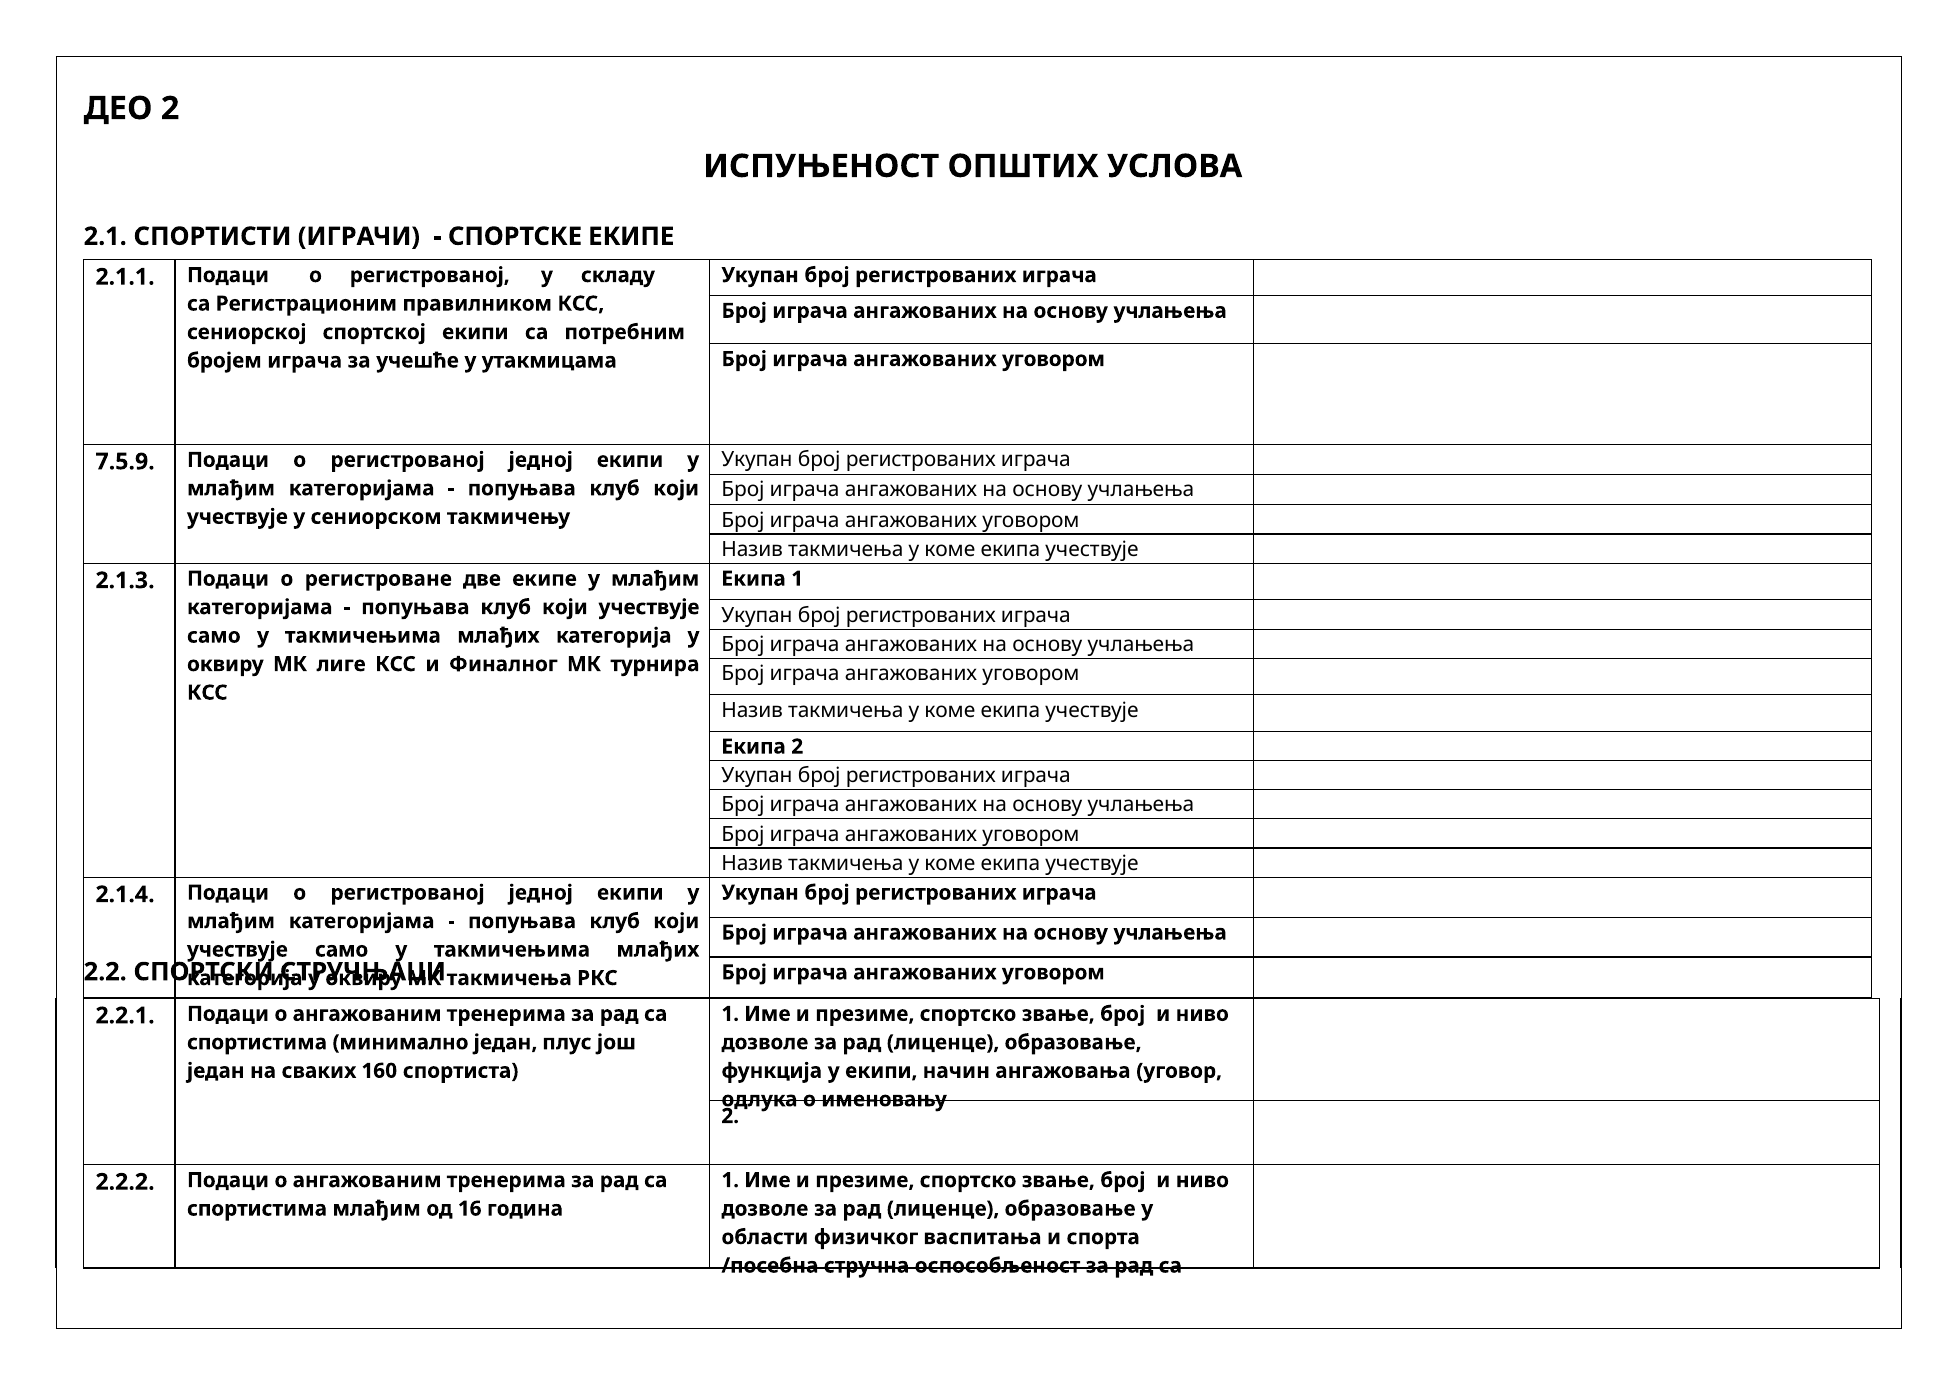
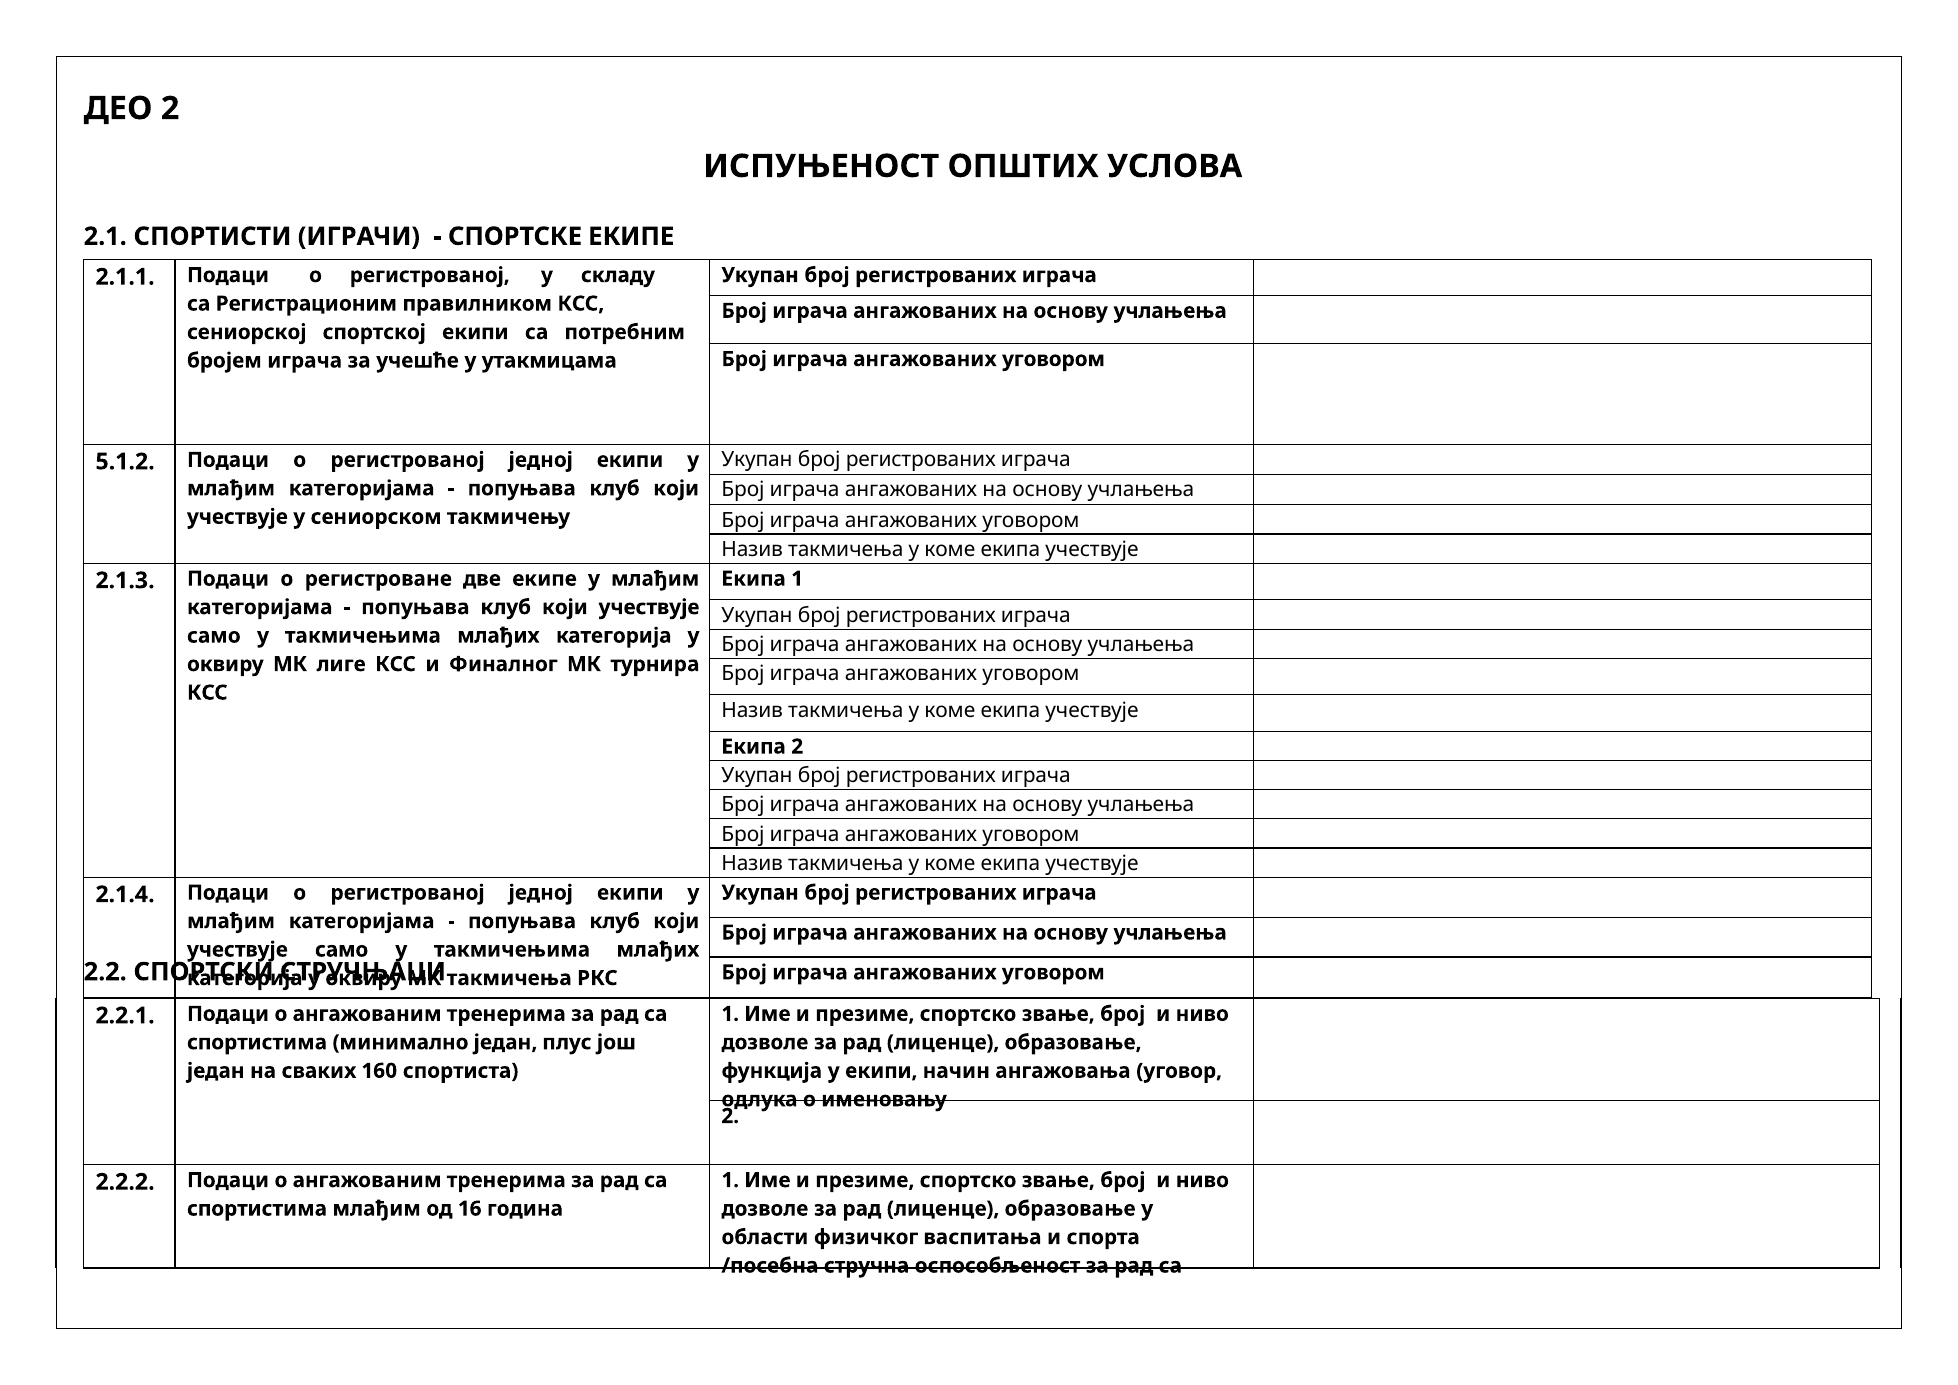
7.5.9: 7.5.9 -> 5.1.2
